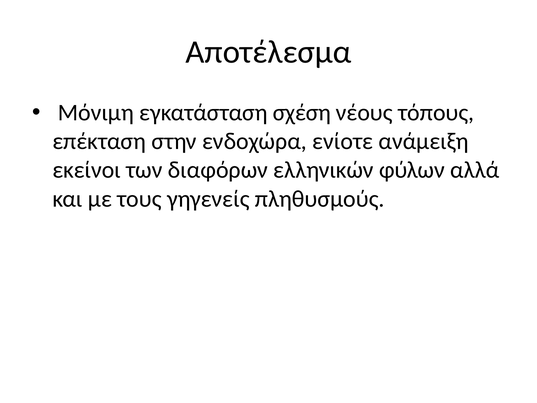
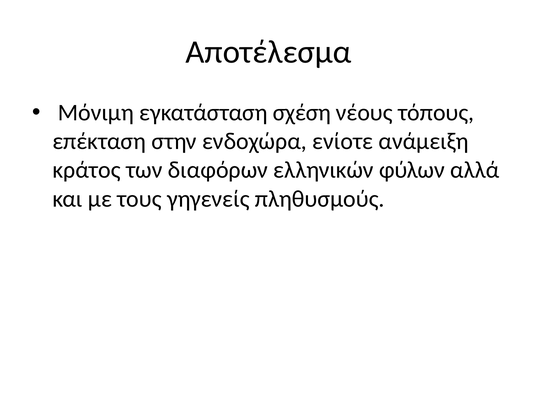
εκείνοι: εκείνοι -> κράτος
